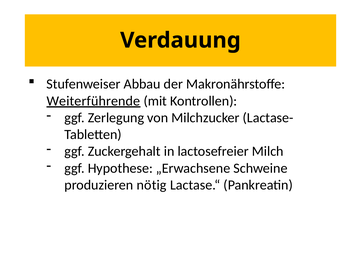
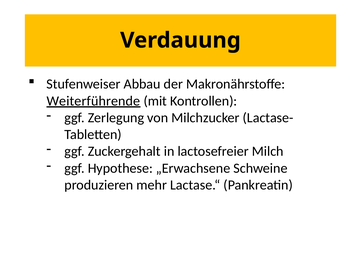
nötig: nötig -> mehr
